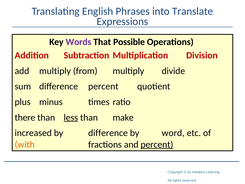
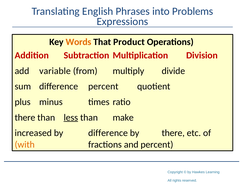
Translate: Translate -> Problems
Words colour: purple -> orange
Possible: Possible -> Product
add multiply: multiply -> variable
by word: word -> there
percent at (157, 144) underline: present -> none
